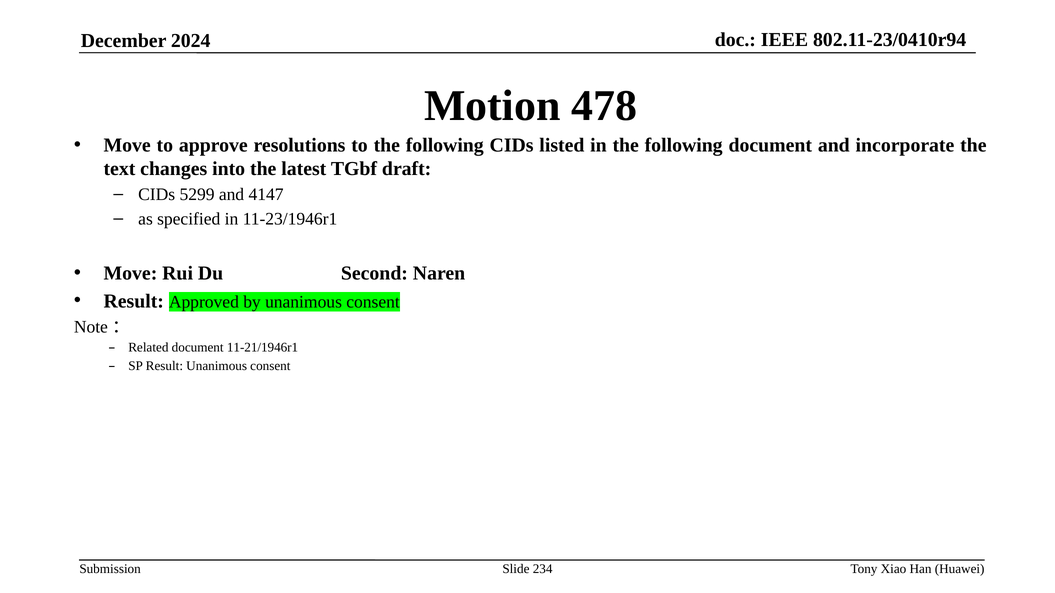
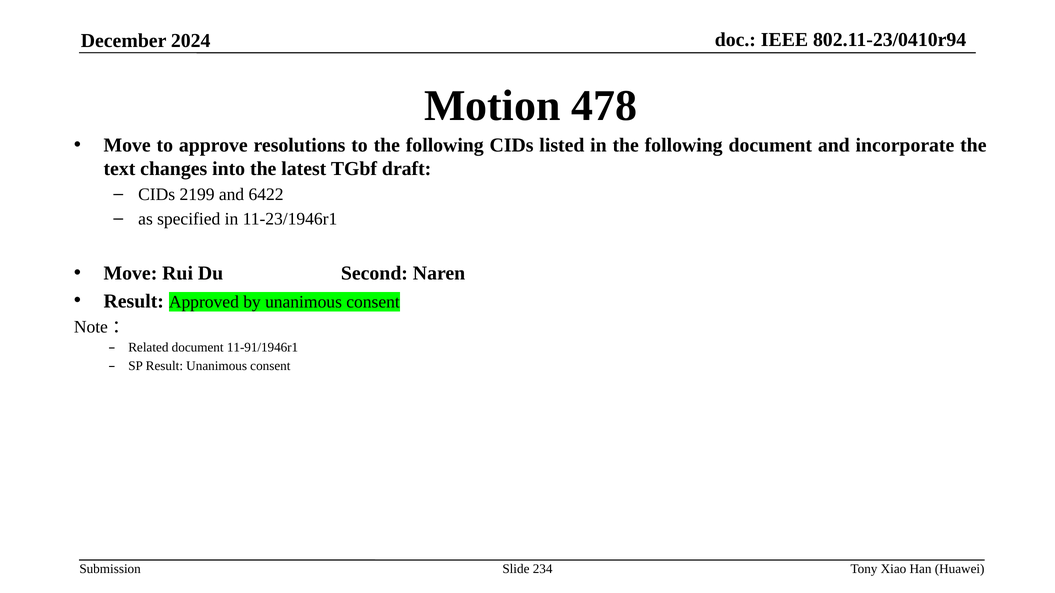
5299: 5299 -> 2199
4147: 4147 -> 6422
11-21/1946r1: 11-21/1946r1 -> 11-91/1946r1
